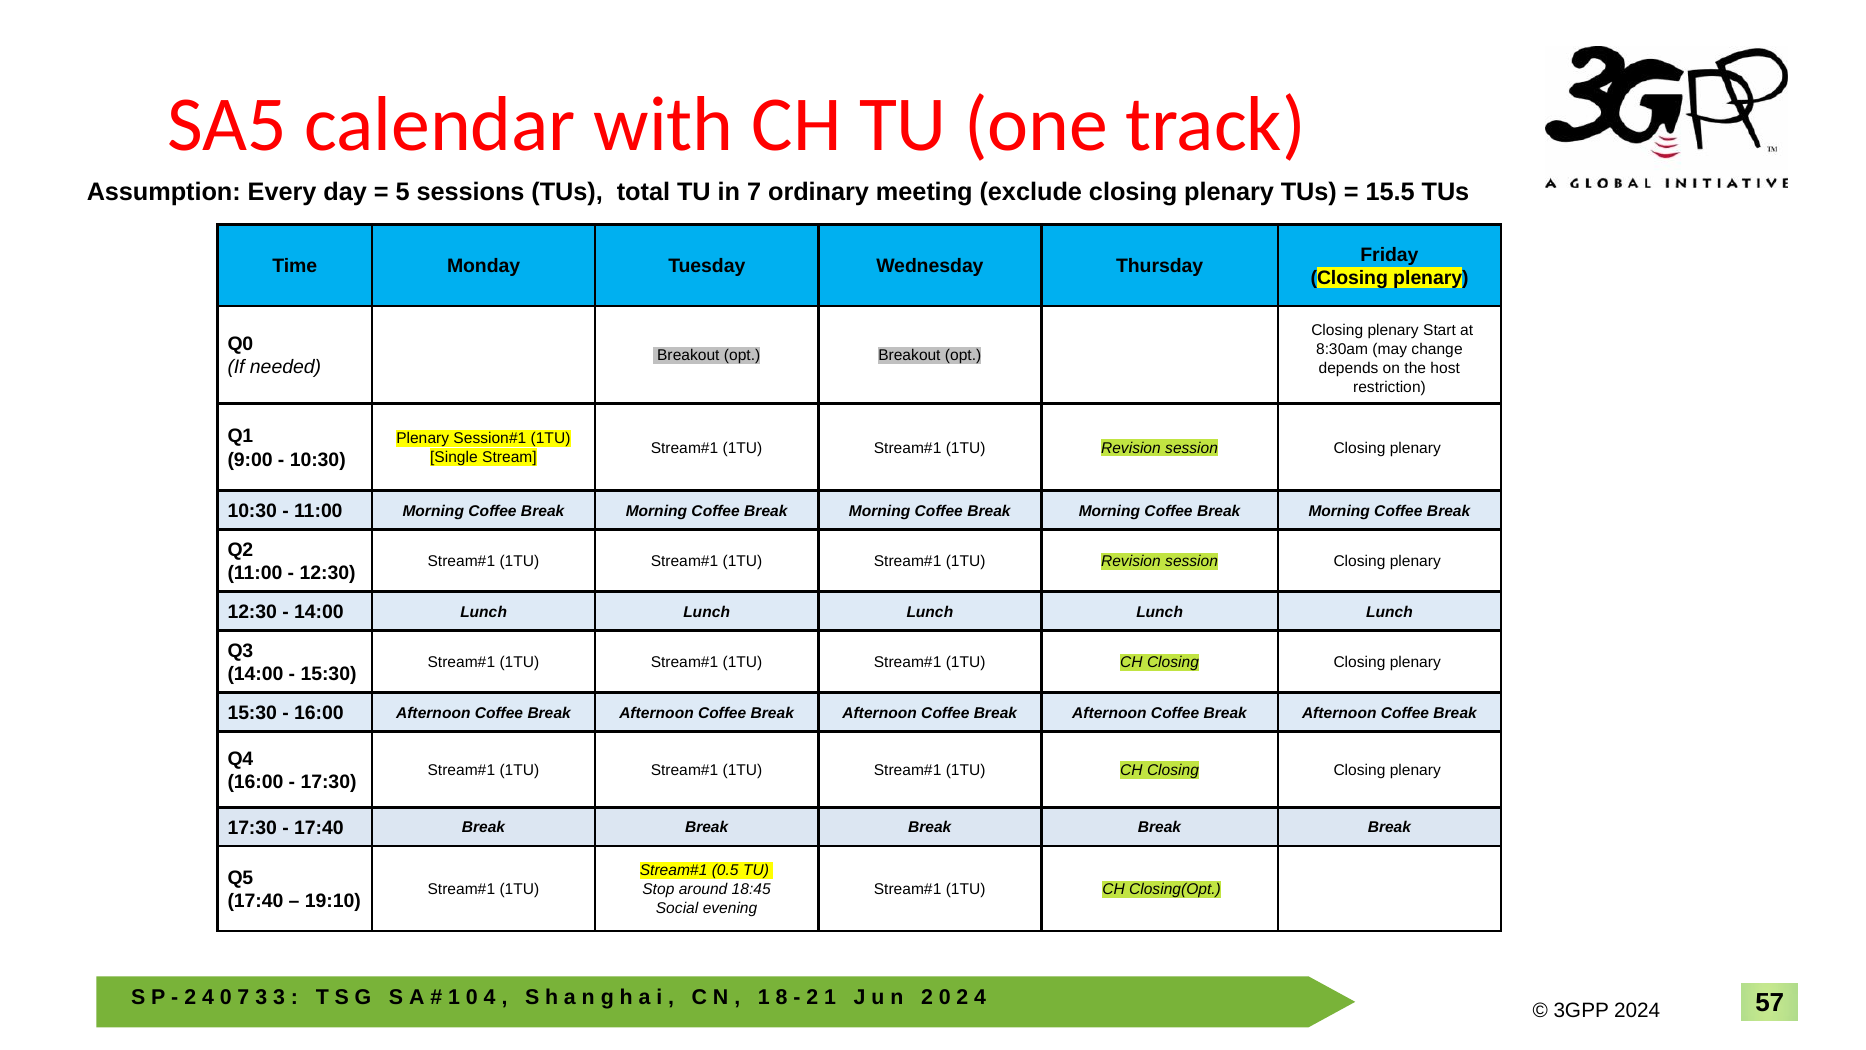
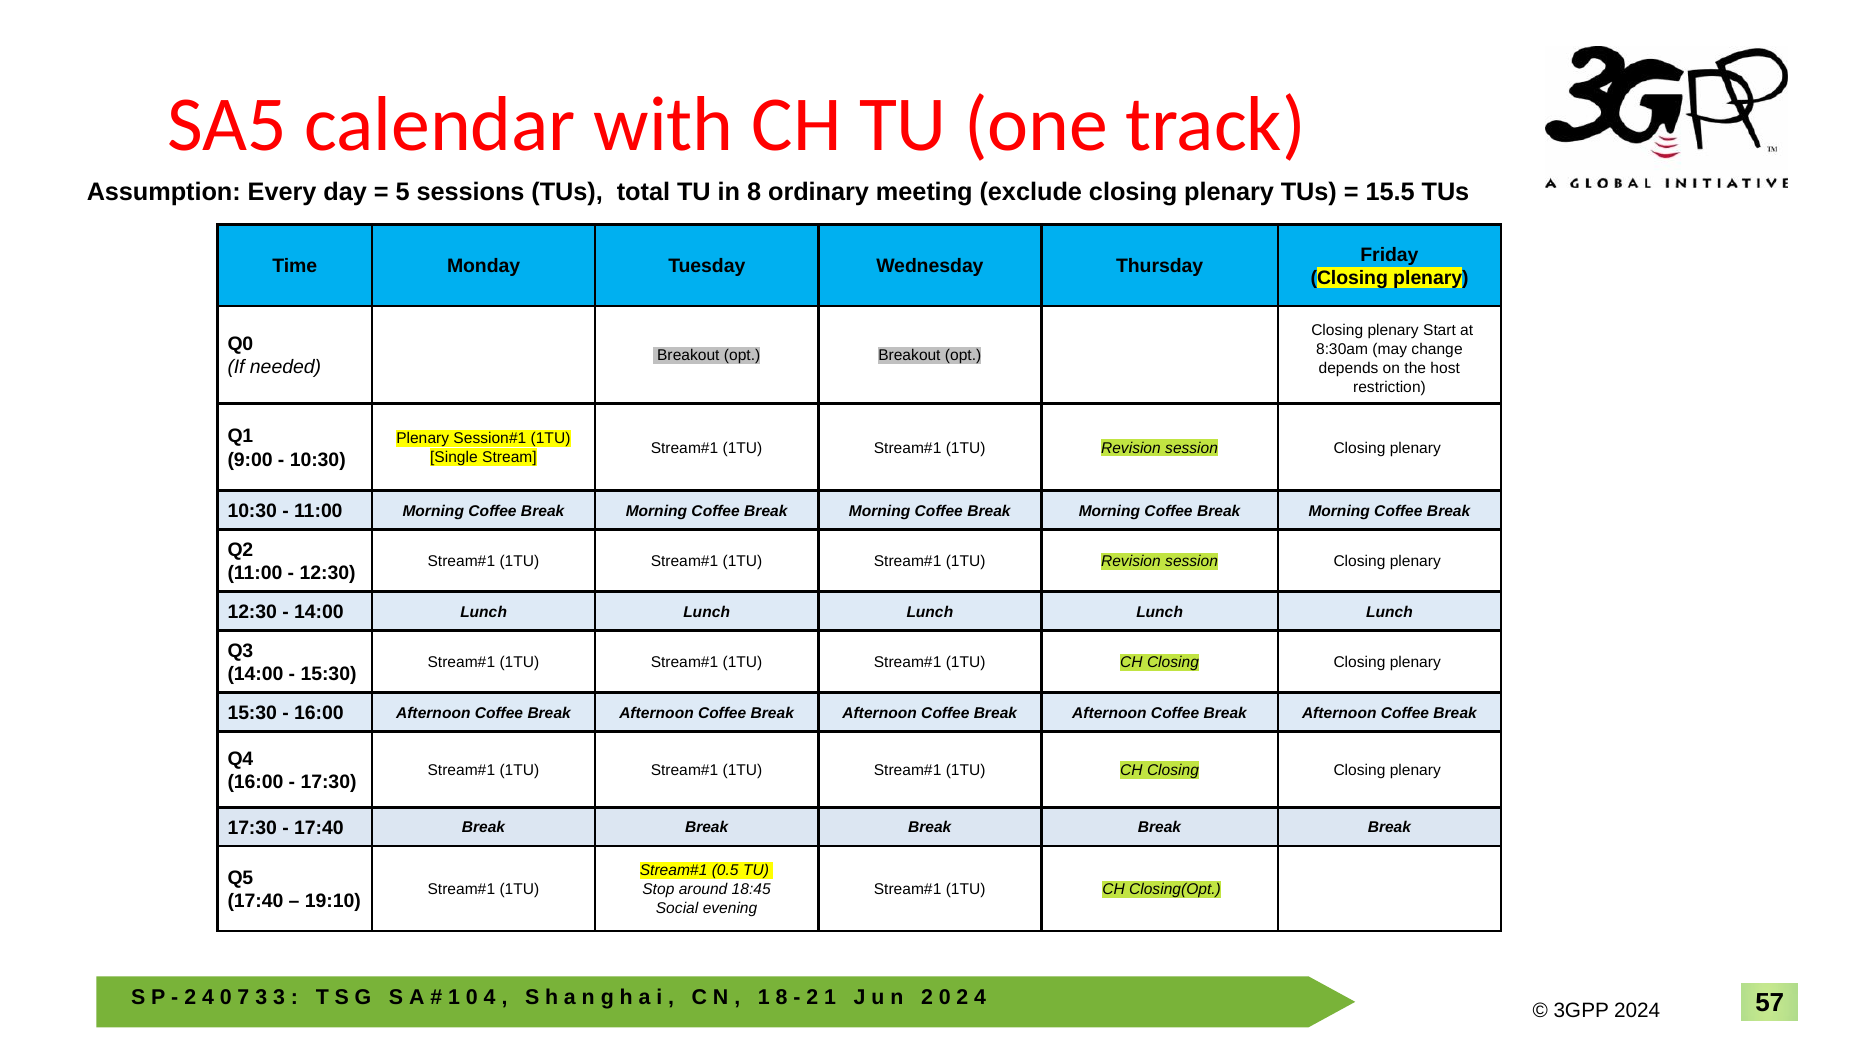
in 7: 7 -> 8
